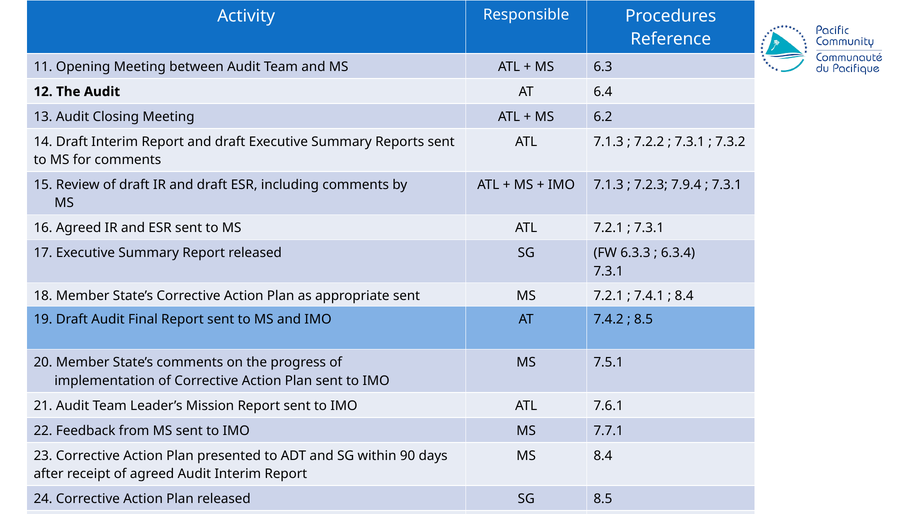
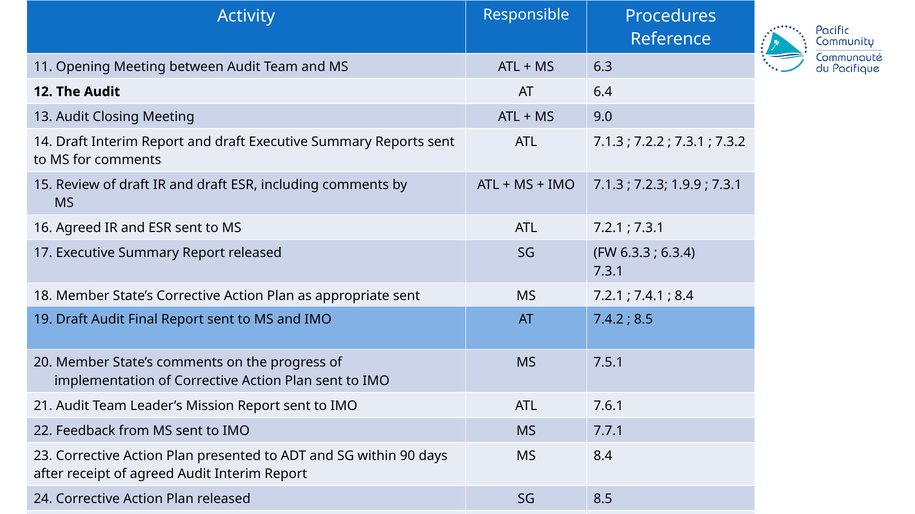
6.2: 6.2 -> 9.0
7.9.4: 7.9.4 -> 1.9.9
